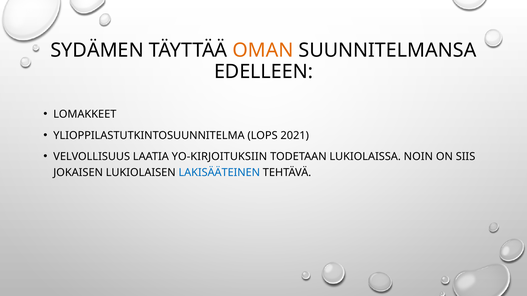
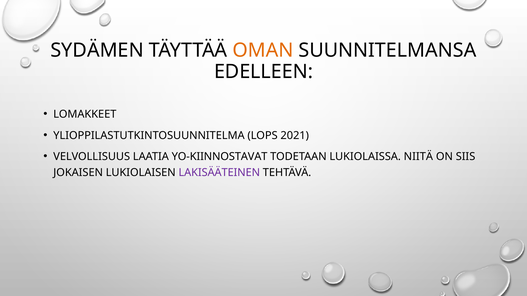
YO-KIRJOITUKSIIN: YO-KIRJOITUKSIIN -> YO-KIINNOSTAVAT
NOIN: NOIN -> NIITÄ
LAKISÄÄTEINEN colour: blue -> purple
